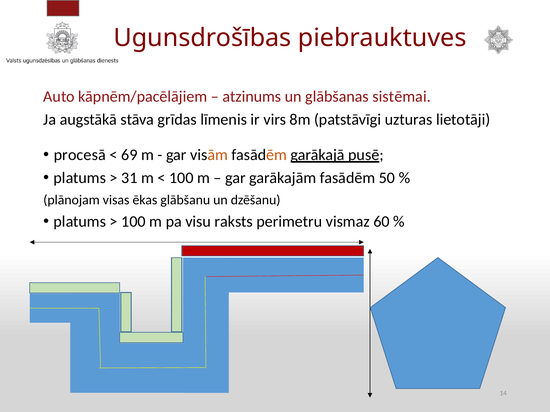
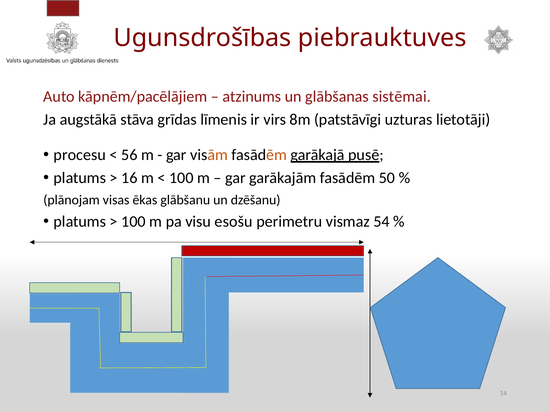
procesā: procesā -> procesu
69: 69 -> 56
31: 31 -> 16
raksts: raksts -> esošu
60: 60 -> 54
